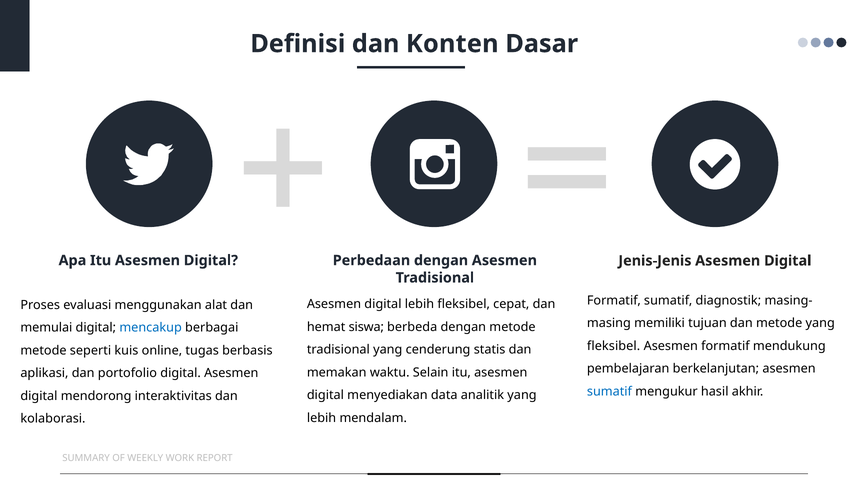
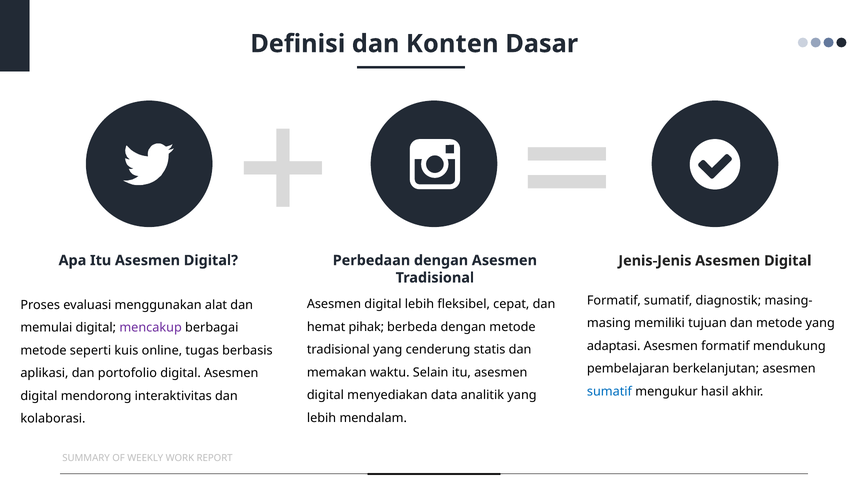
siswa: siswa -> pihak
mencakup colour: blue -> purple
fleksibel at (614, 346): fleksibel -> adaptasi
